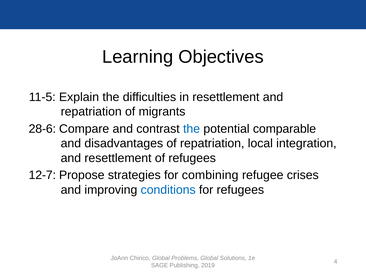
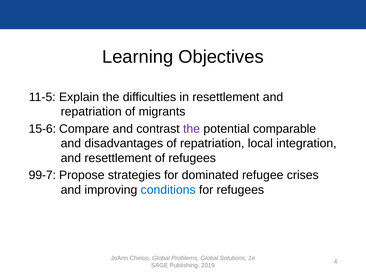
28-6: 28-6 -> 15-6
the at (192, 129) colour: blue -> purple
12-7: 12-7 -> 99-7
combining: combining -> dominated
